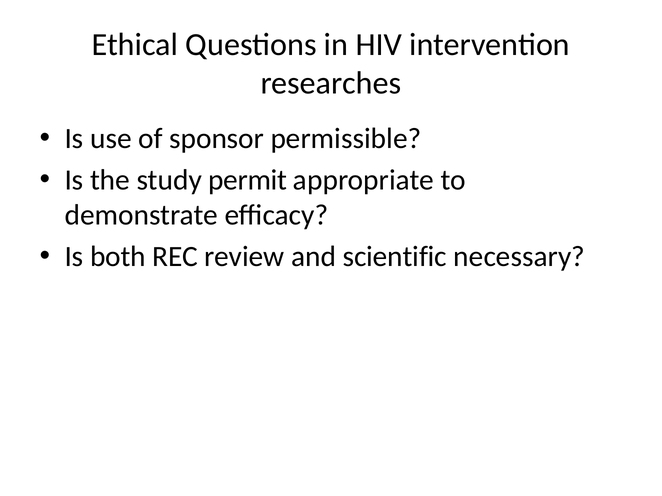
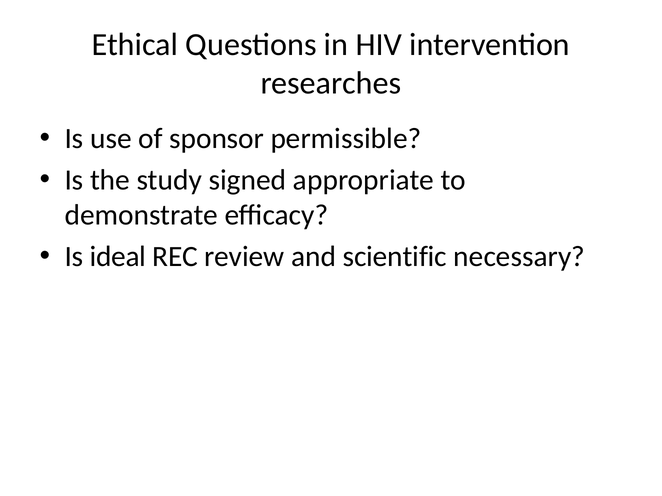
permit: permit -> signed
both: both -> ideal
